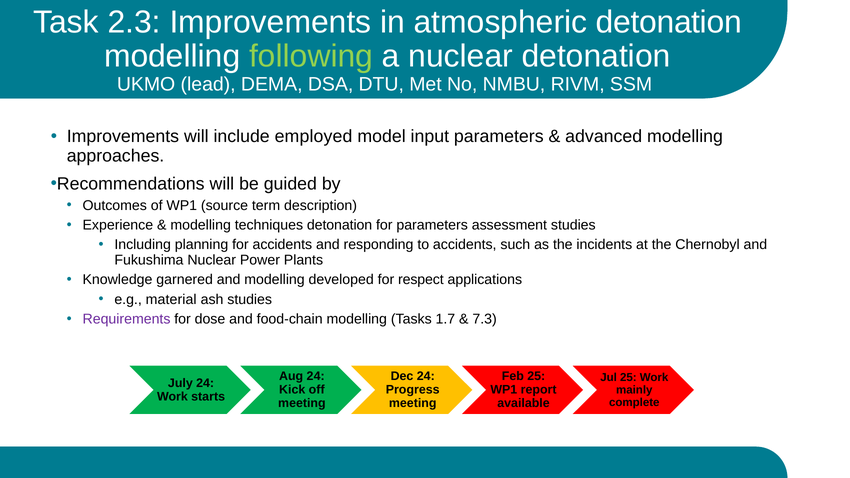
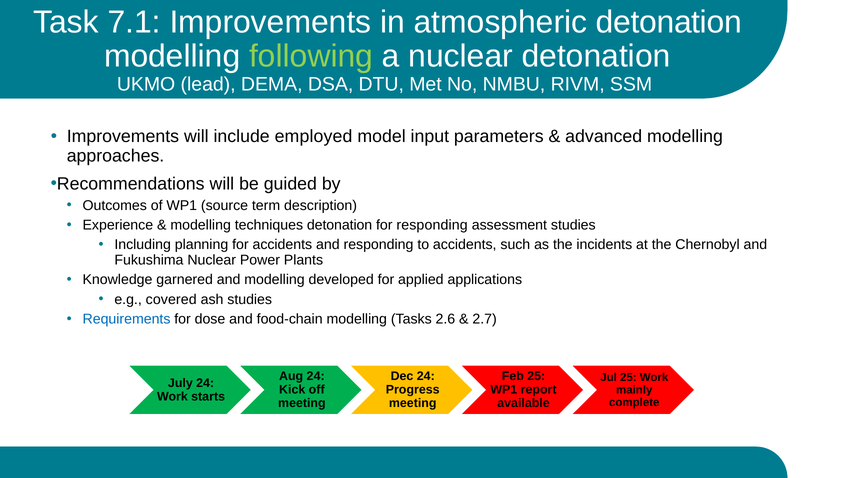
2.3: 2.3 -> 7.1
for parameters: parameters -> responding
respect: respect -> applied
material: material -> covered
Requirements colour: purple -> blue
1.7: 1.7 -> 2.6
7.3: 7.3 -> 2.7
